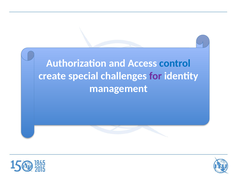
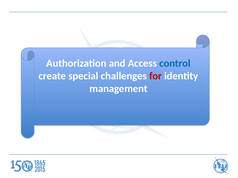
for colour: purple -> red
